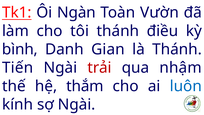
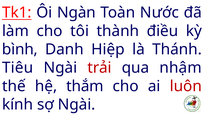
Vườn: Vườn -> Nước
tôi thánh: thánh -> thành
Gian: Gian -> Hiệp
Tiến: Tiến -> Tiêu
luôn colour: blue -> red
